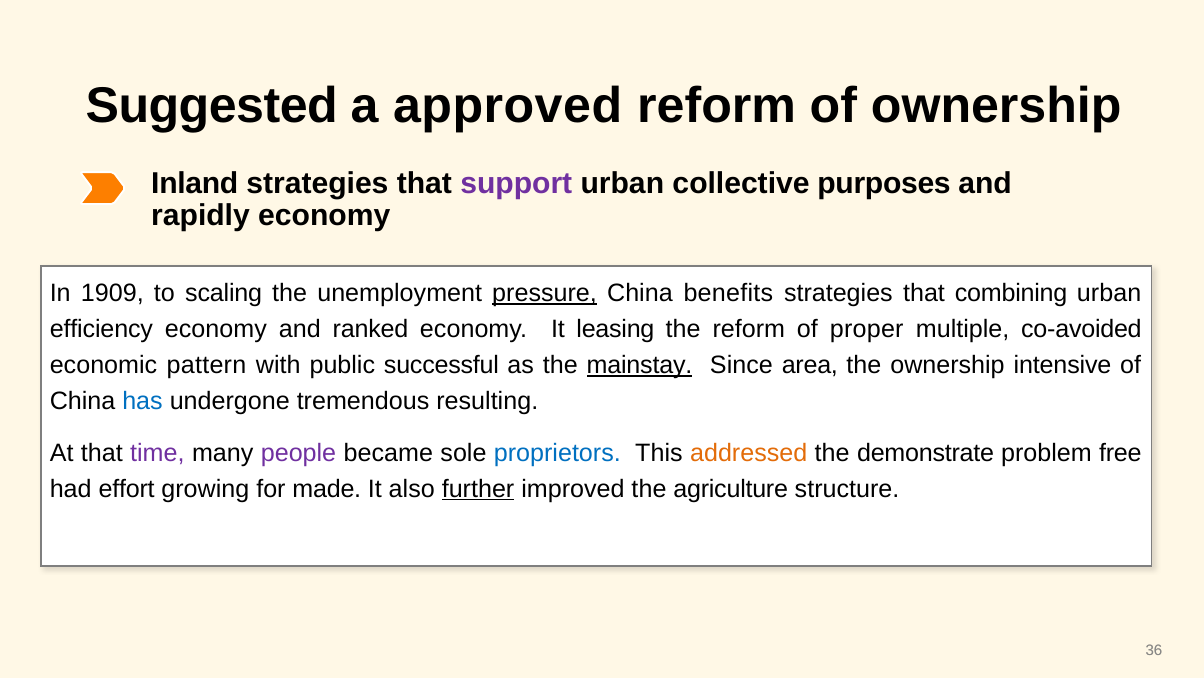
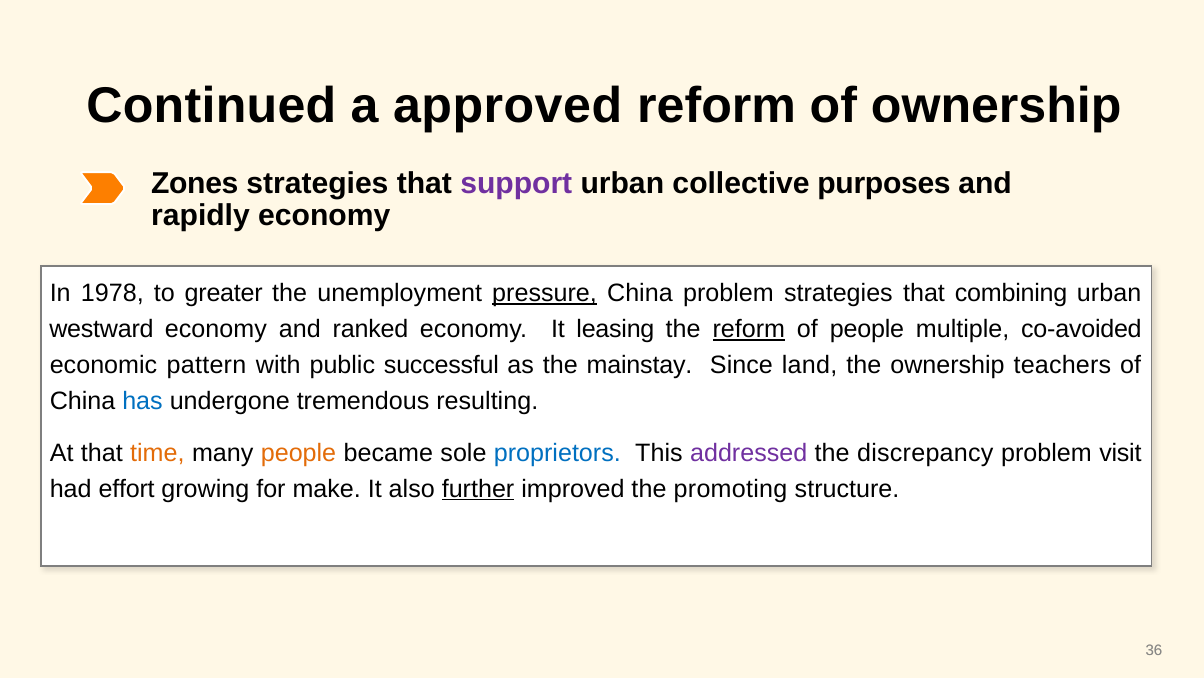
Suggested: Suggested -> Continued
Inland: Inland -> Zones
1909: 1909 -> 1978
scaling: scaling -> greater
China benefits: benefits -> problem
efficiency: efficiency -> westward
reform at (749, 329) underline: none -> present
of proper: proper -> people
mainstay underline: present -> none
area: area -> land
intensive: intensive -> teachers
time colour: purple -> orange
people at (299, 452) colour: purple -> orange
addressed colour: orange -> purple
demonstrate: demonstrate -> discrepancy
free: free -> visit
made: made -> make
agriculture: agriculture -> promoting
